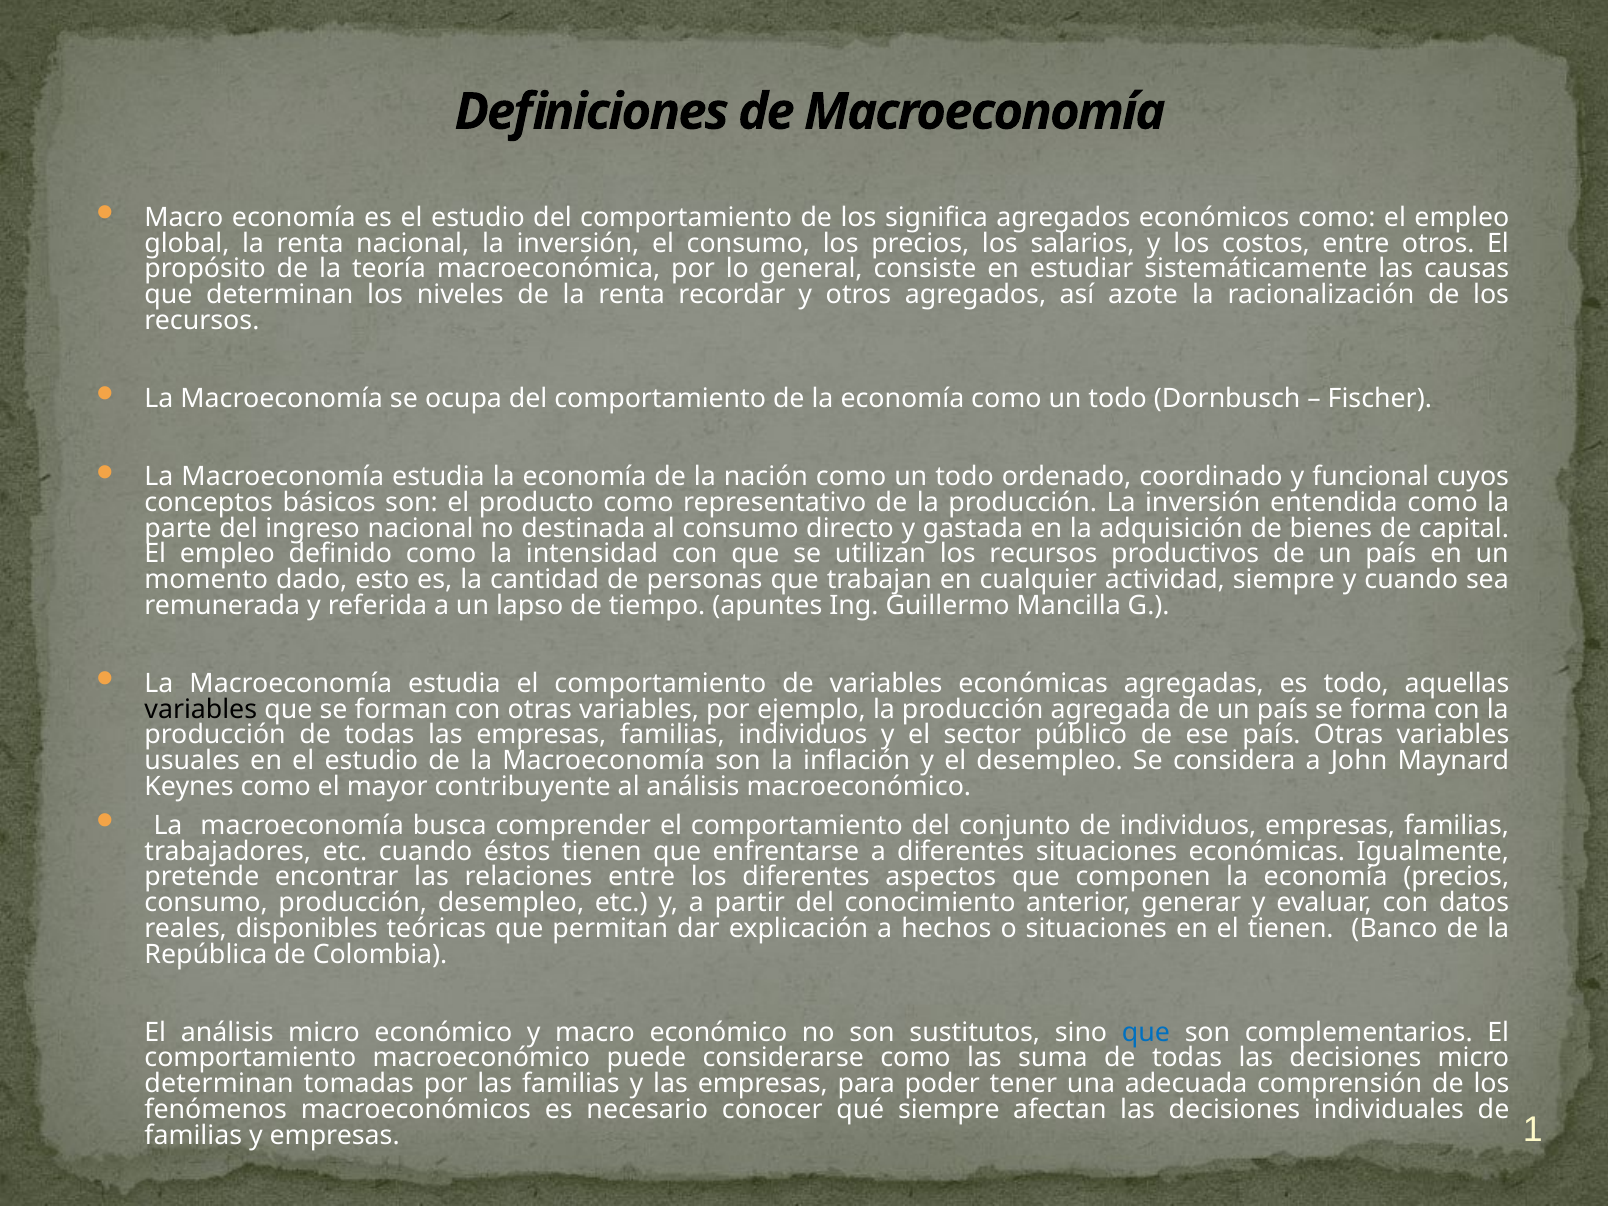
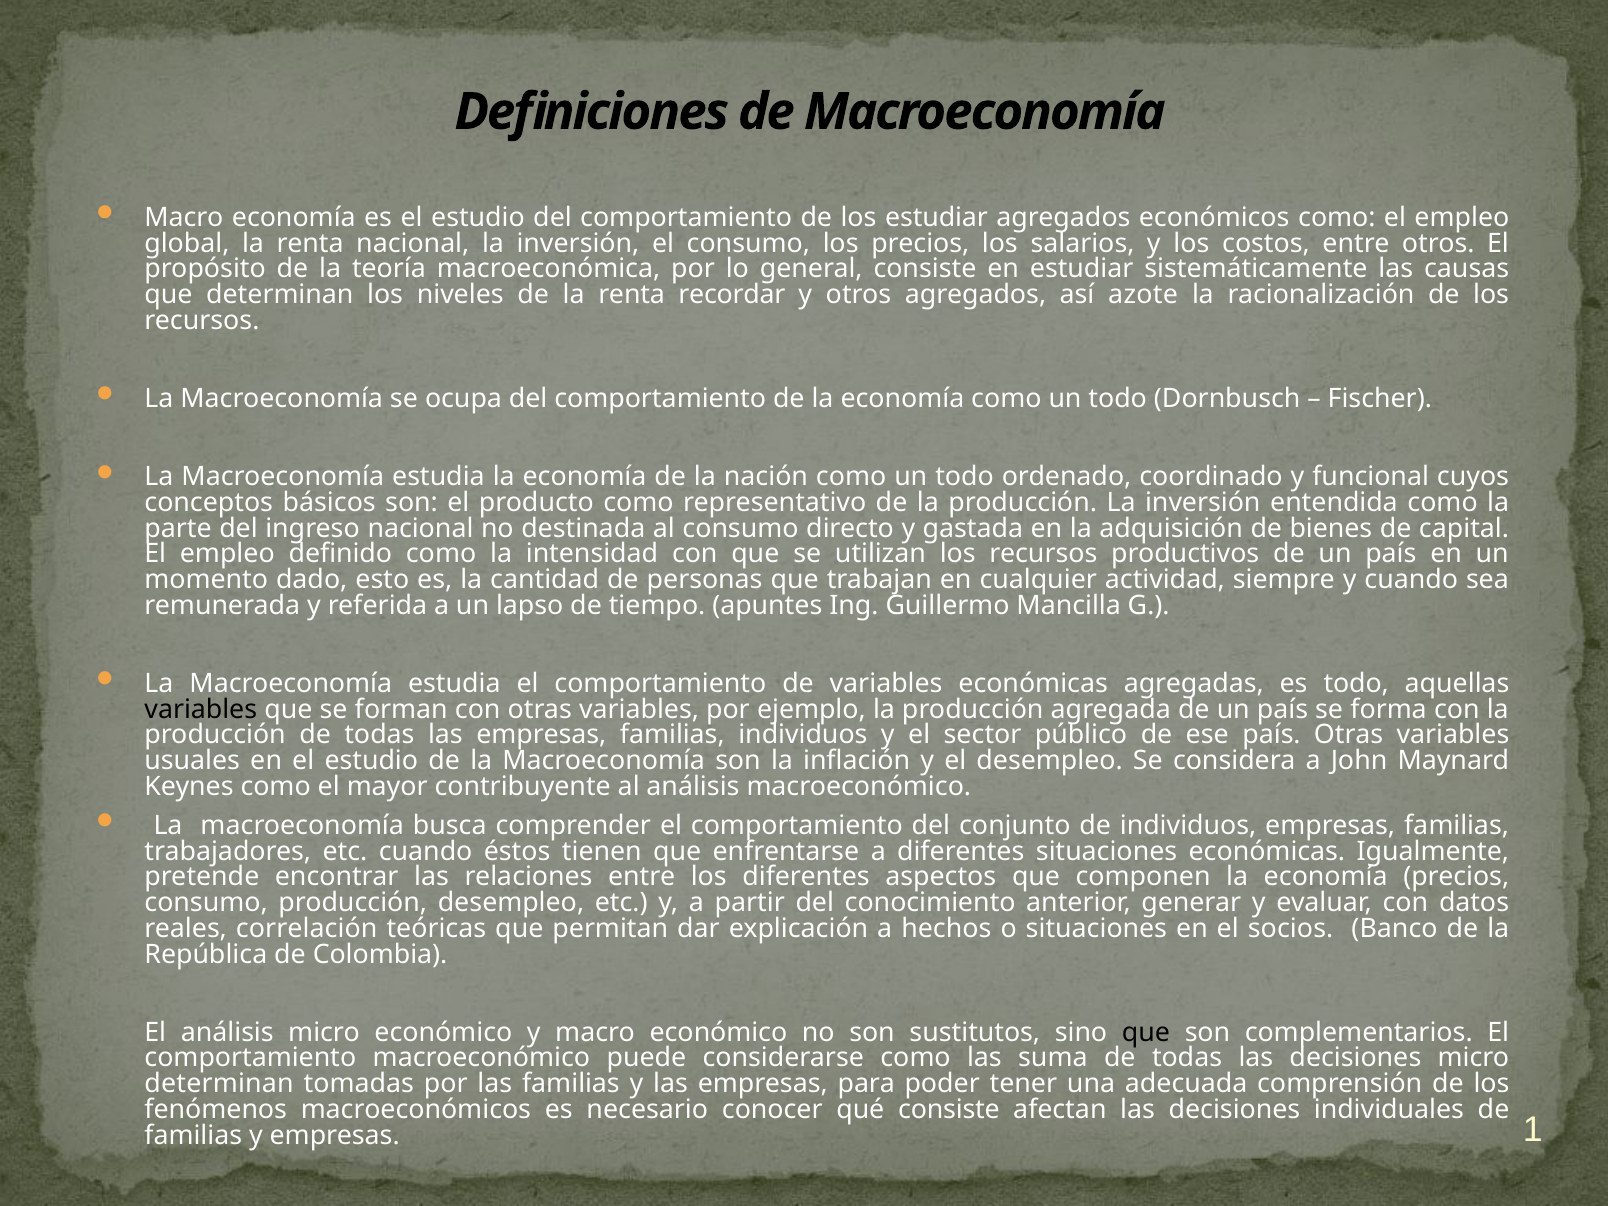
los significa: significa -> estudiar
disponibles: disponibles -> correlación
el tienen: tienen -> socios
que at (1146, 1032) colour: blue -> black
qué siempre: siempre -> consiste
